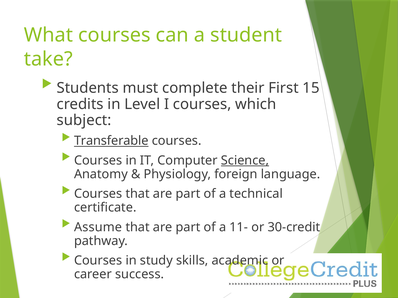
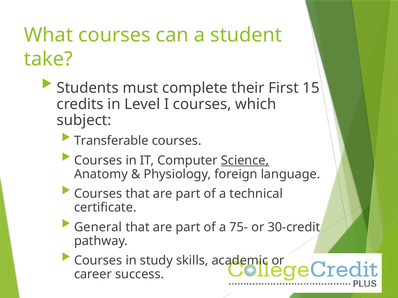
Transferable underline: present -> none
Assume: Assume -> General
11-: 11- -> 75-
